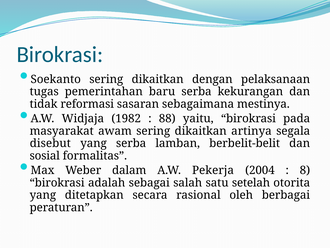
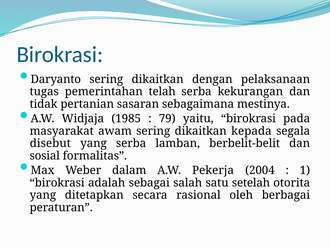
Soekanto: Soekanto -> Daryanto
baru: baru -> telah
reformasi: reformasi -> pertanian
1982: 1982 -> 1985
88: 88 -> 79
artinya: artinya -> kepada
8: 8 -> 1
